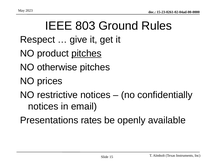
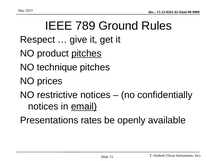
803: 803 -> 789
otherwise: otherwise -> technique
email underline: none -> present
